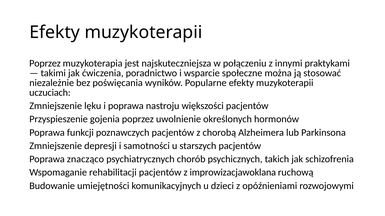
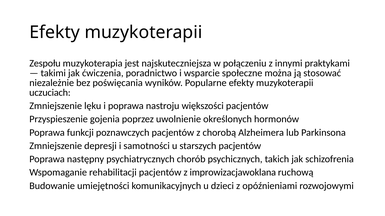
Poprzez at (45, 64): Poprzez -> Zespołu
znacząco: znacząco -> następny
